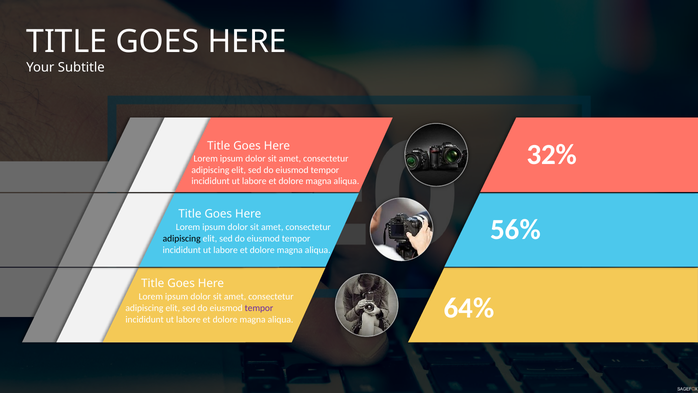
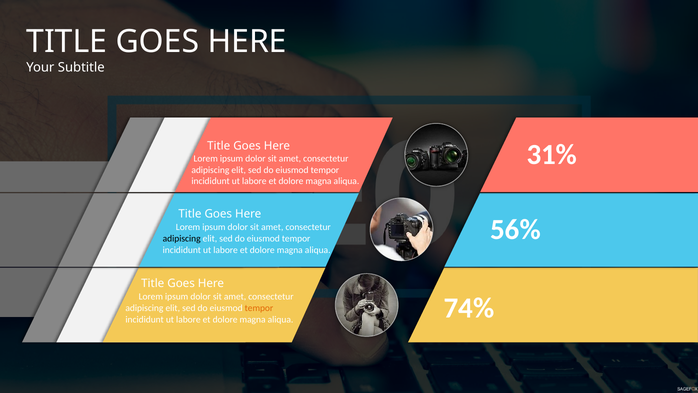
32%: 32% -> 31%
64%: 64% -> 74%
tempor at (259, 308) colour: purple -> orange
